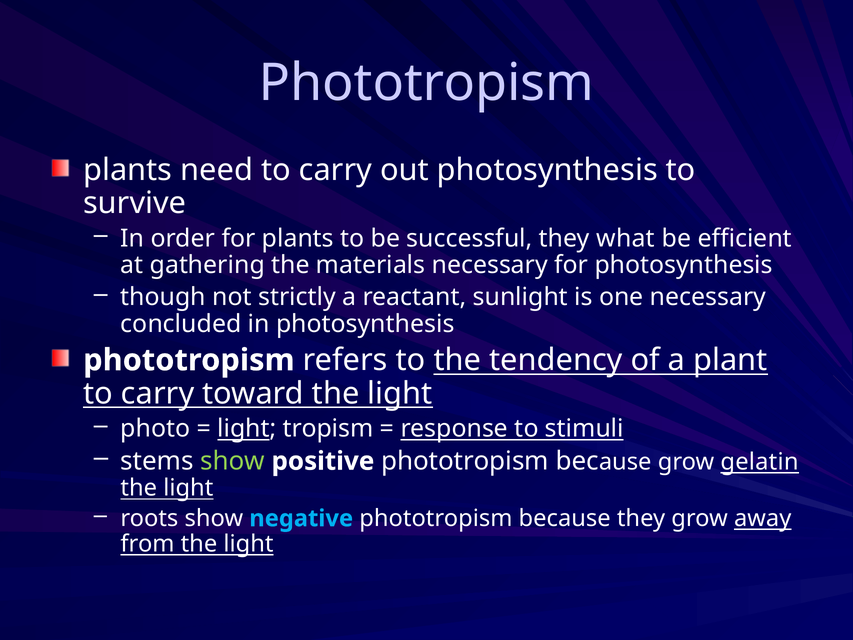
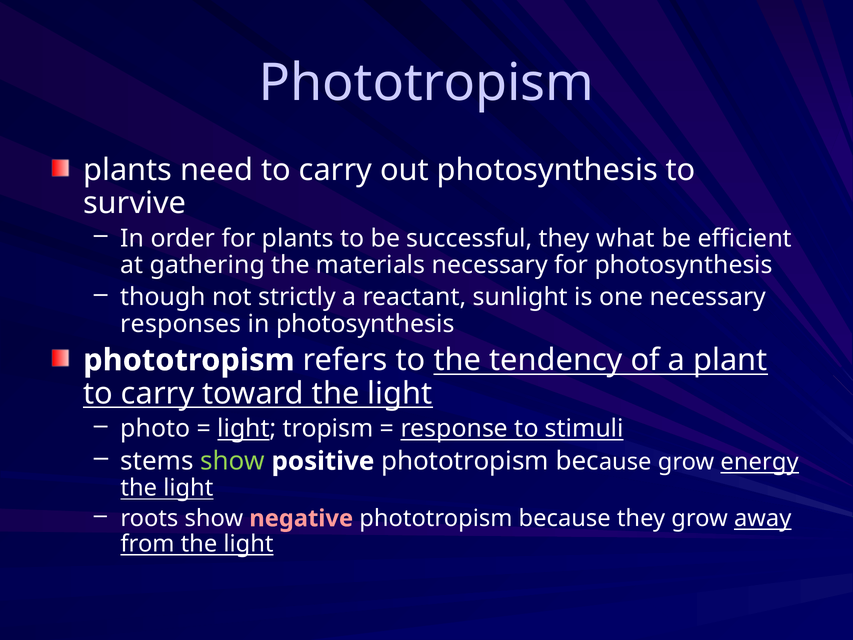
concluded: concluded -> responses
gelatin: gelatin -> energy
negative colour: light blue -> pink
